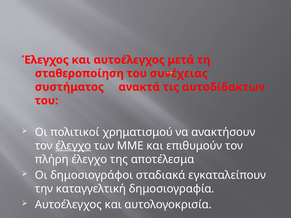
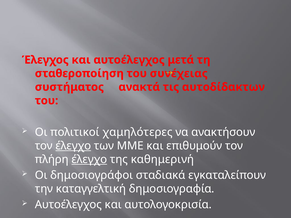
χρηματισμού: χρηματισμού -> χαμηλότερες
έλεγχο at (89, 160) underline: none -> present
αποτέλεσμα: αποτέλεσμα -> καθημερινή
